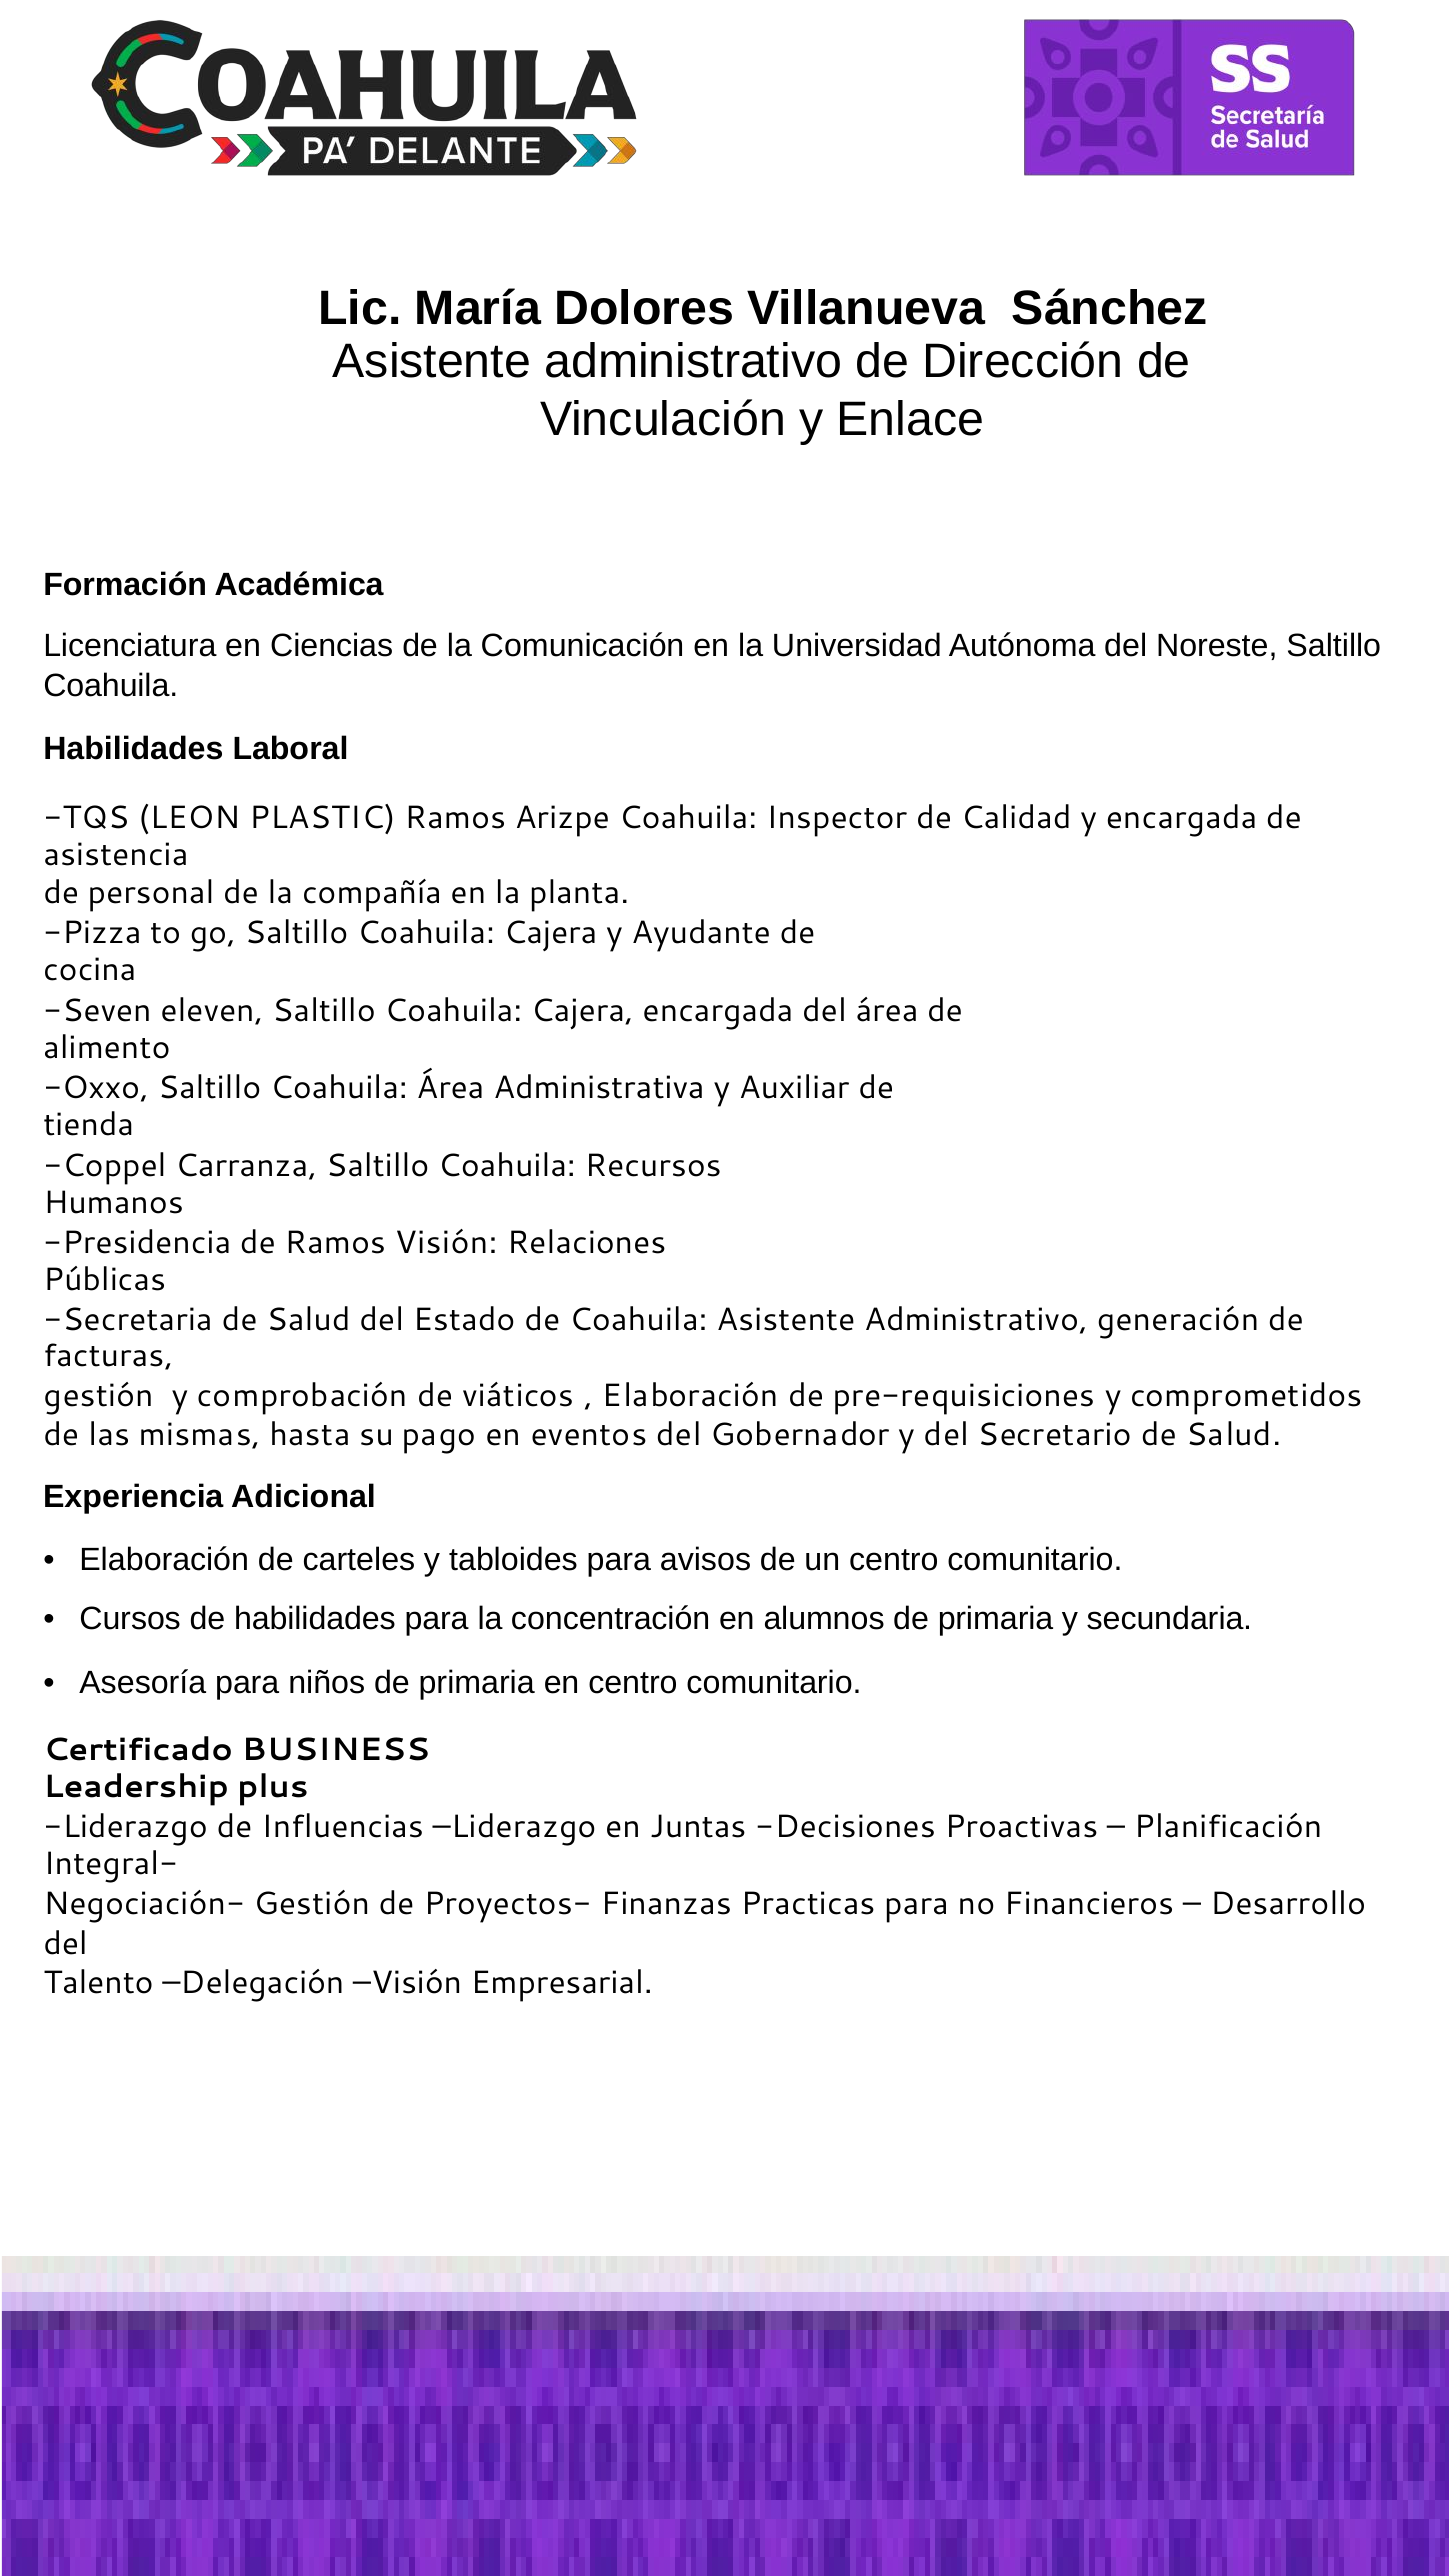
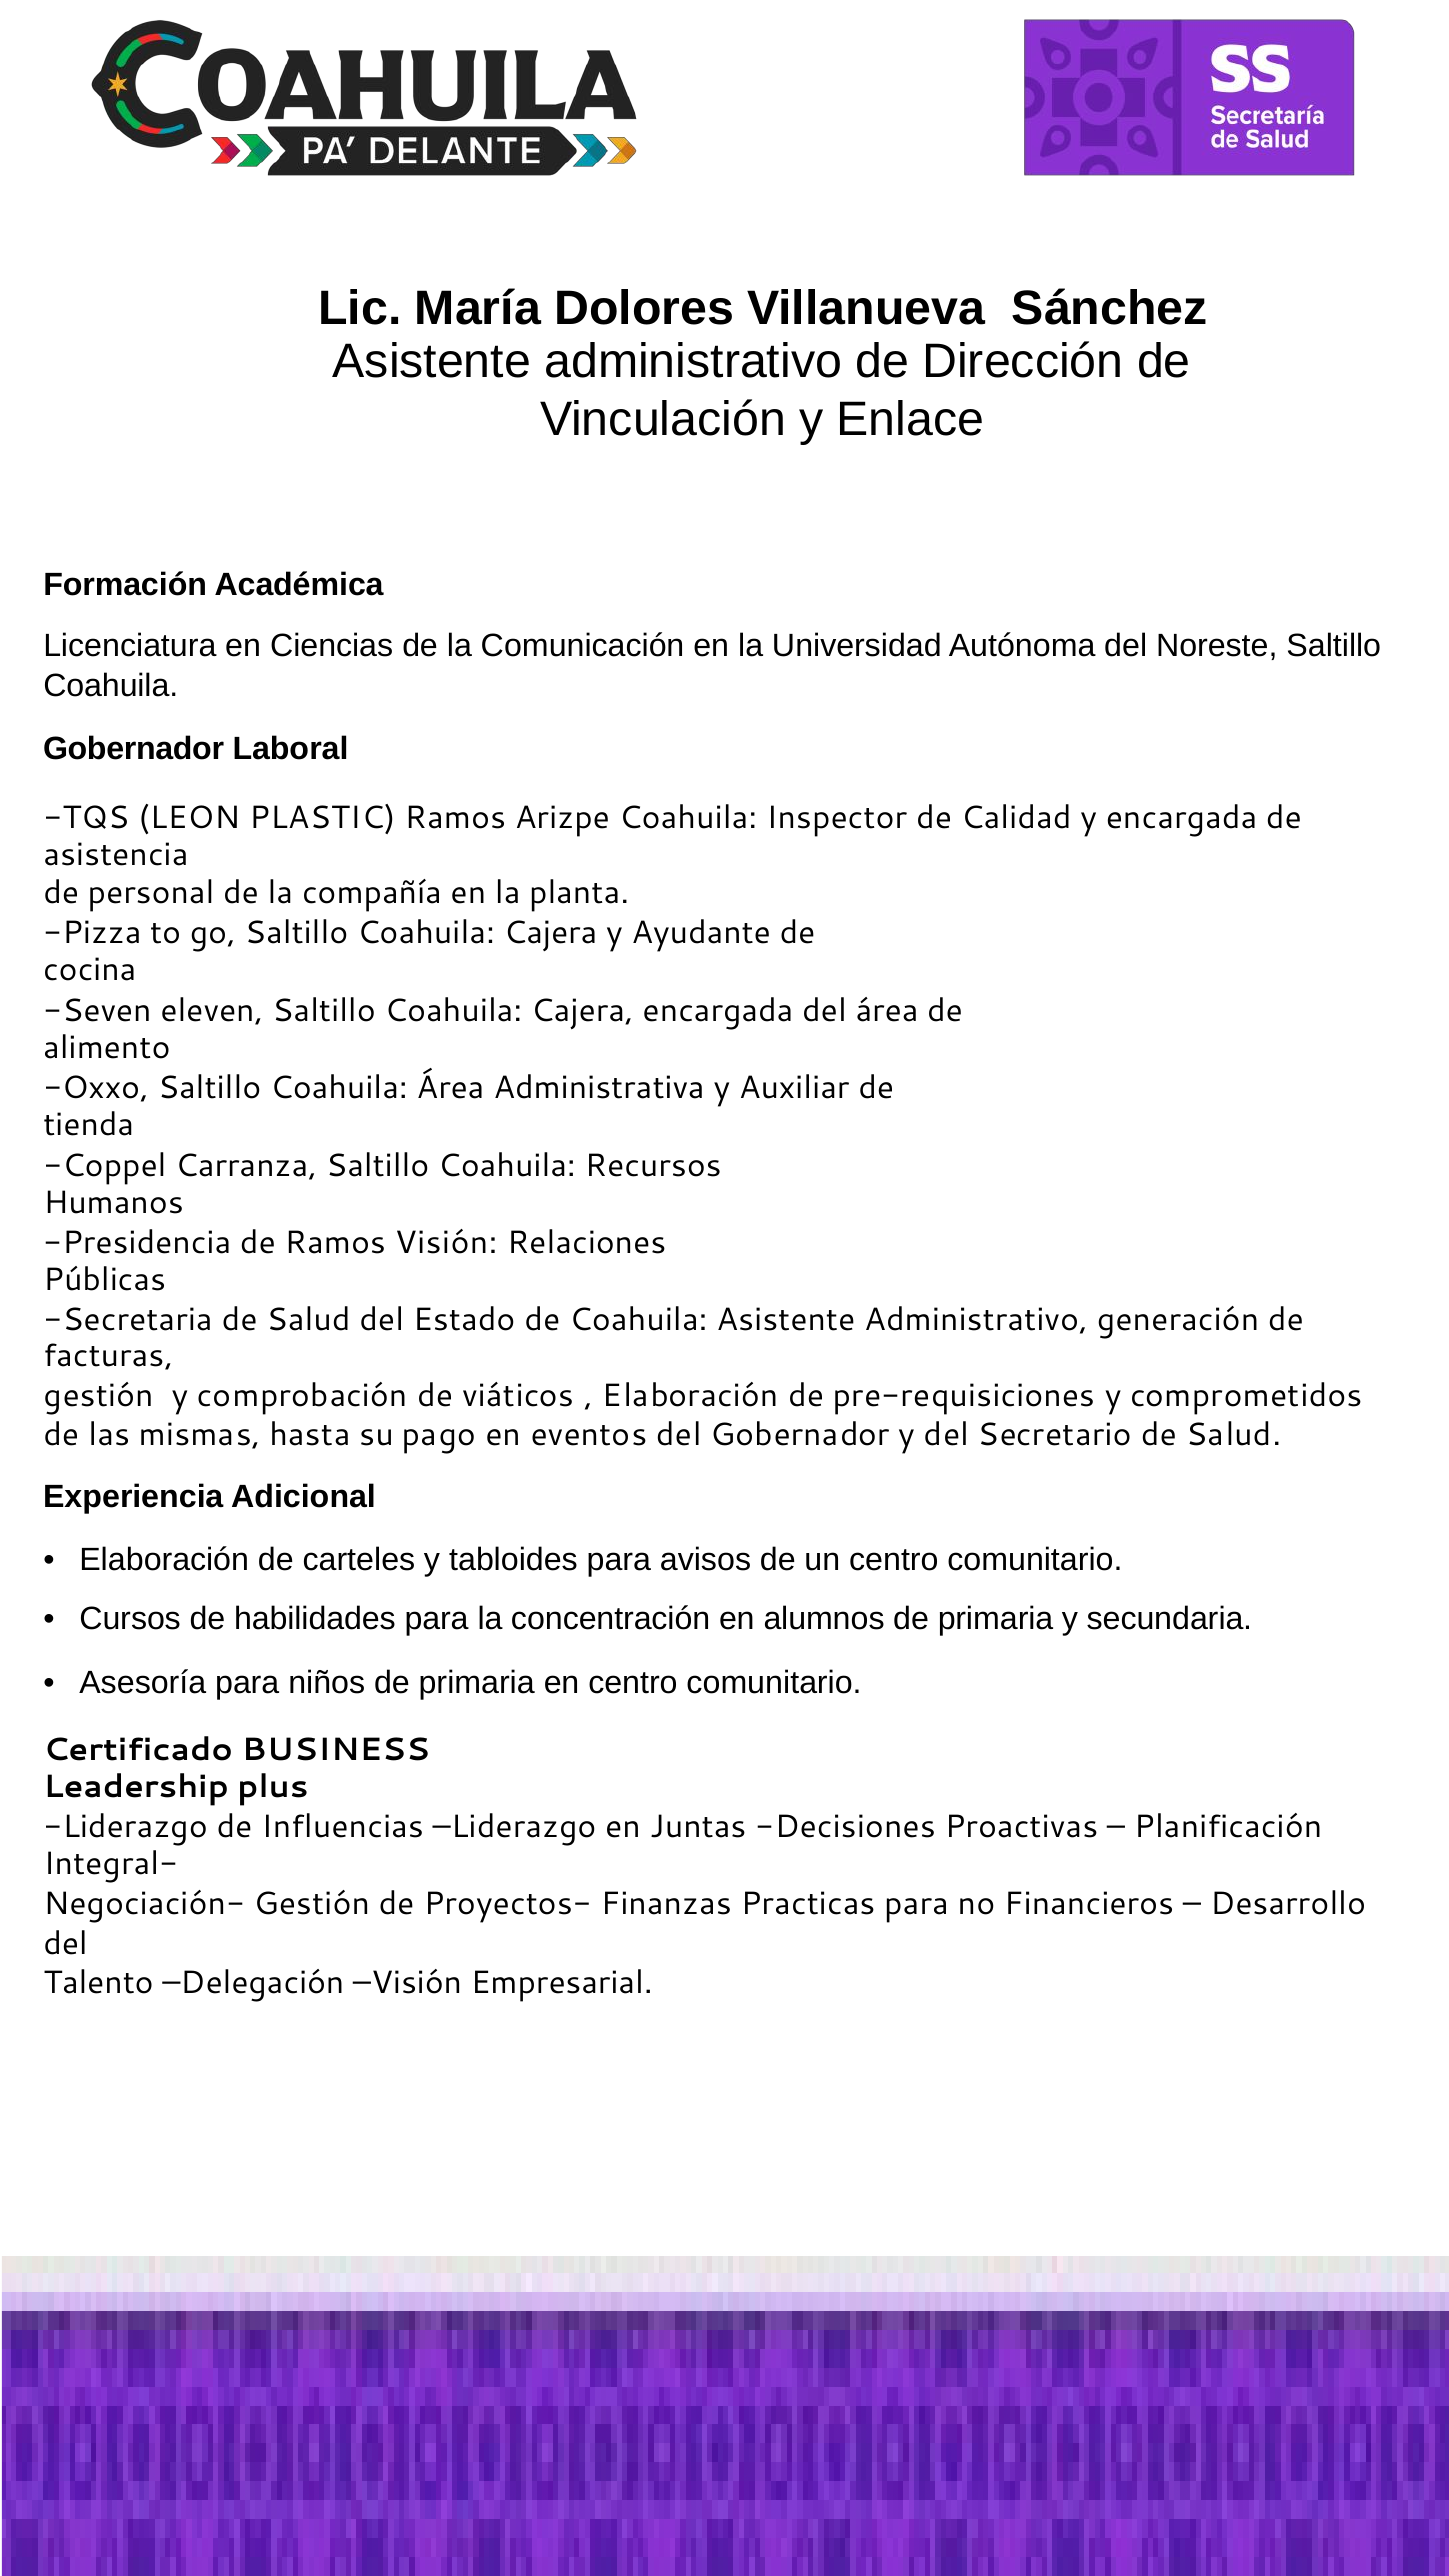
Habilidades at (133, 748): Habilidades -> Gobernador
